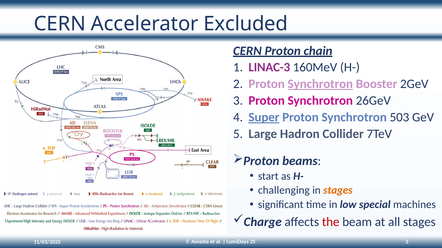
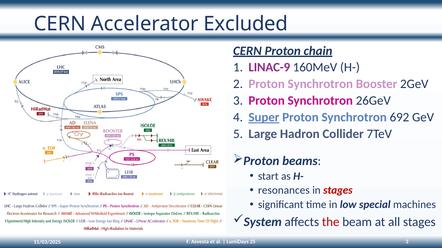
LINAC-3: LINAC-3 -> LINAC-9
Synchrotron at (320, 84) underline: present -> none
503: 503 -> 692
challenging: challenging -> resonances
stages at (338, 191) colour: orange -> red
Charge: Charge -> System
